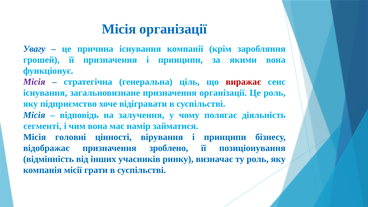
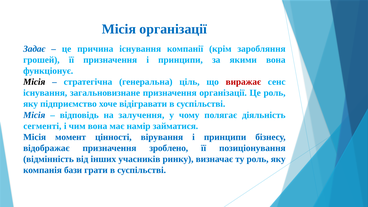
Увагу: Увагу -> Задає
Місія at (34, 82) colour: purple -> black
головні: головні -> момент
місії: місії -> бази
